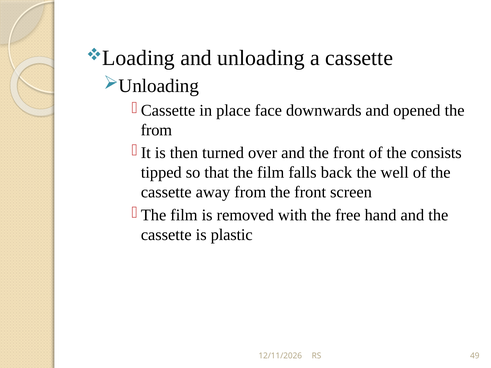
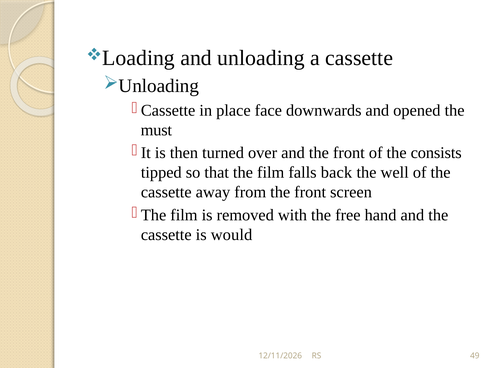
from at (156, 130): from -> must
plastic: plastic -> would
